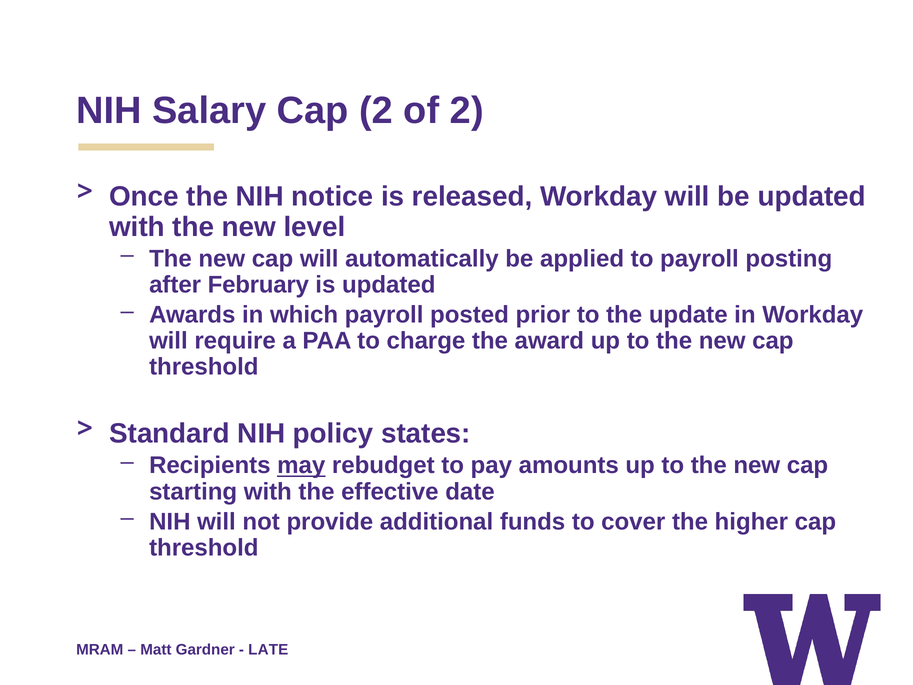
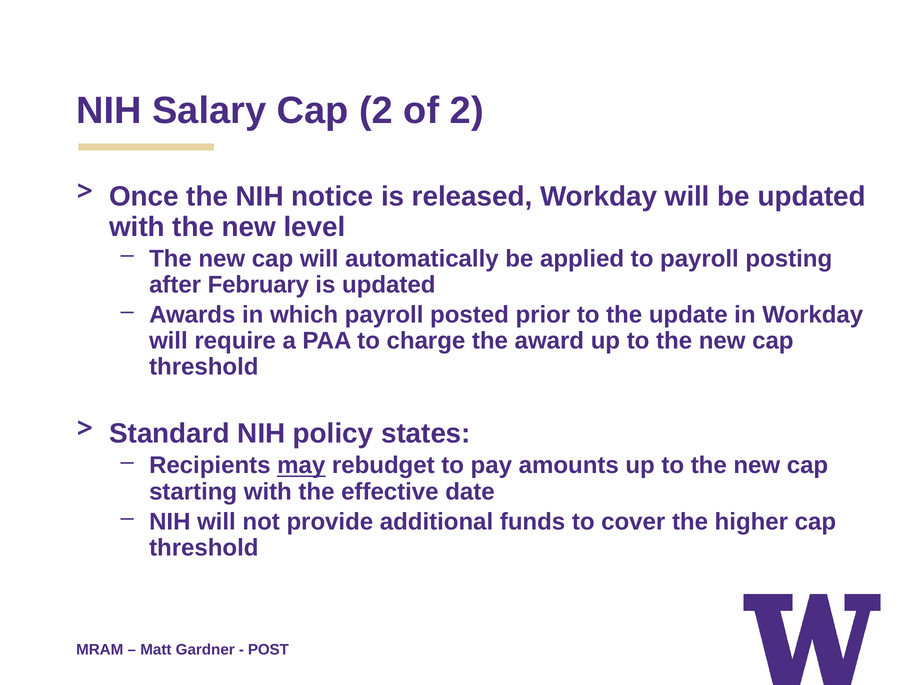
LATE: LATE -> POST
